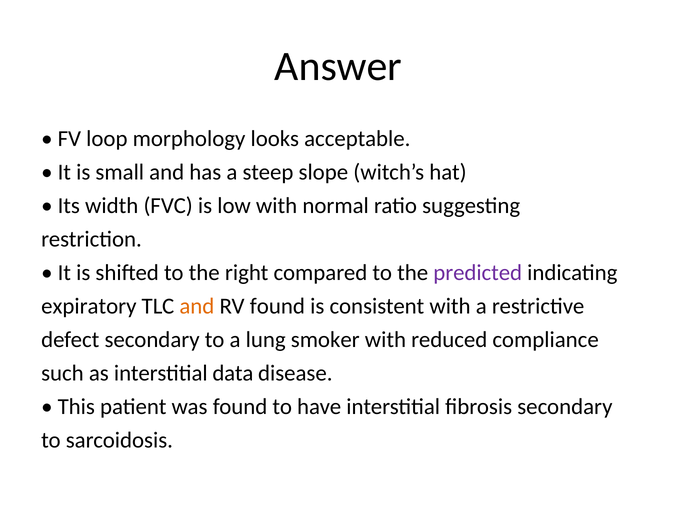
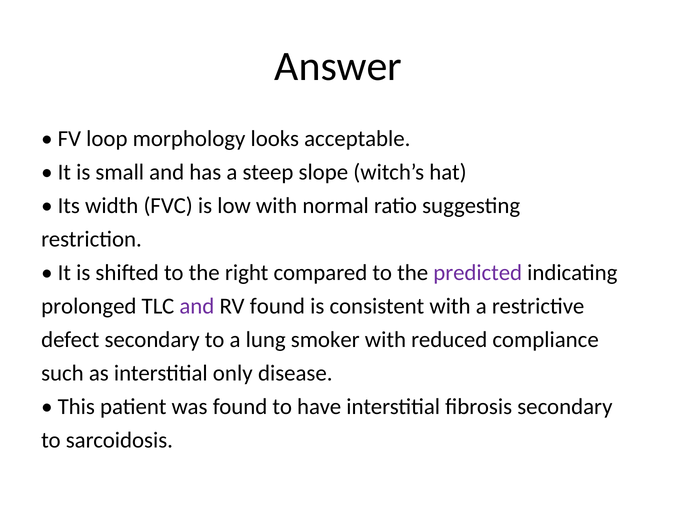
expiratory: expiratory -> prolonged
and at (197, 307) colour: orange -> purple
data: data -> only
